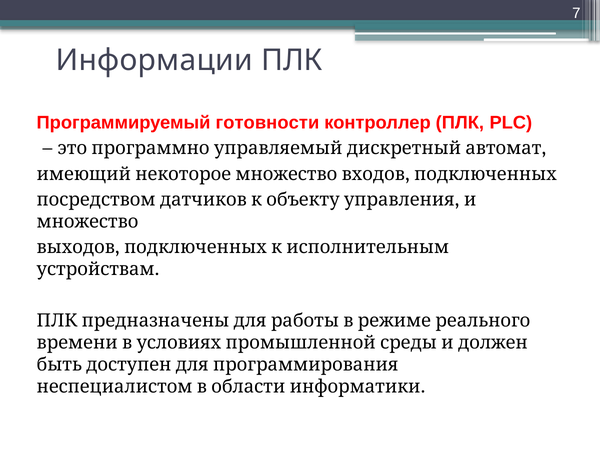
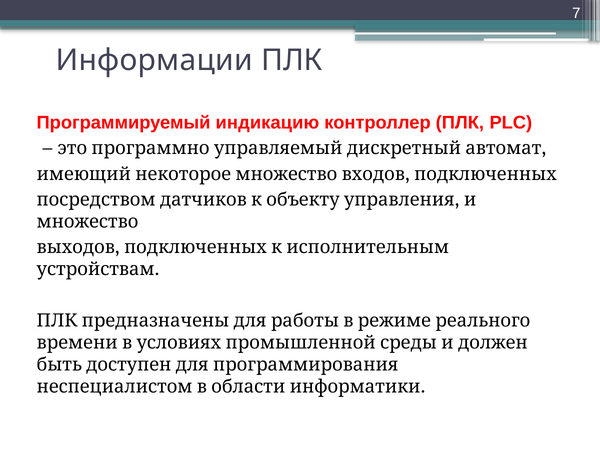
готовности: готовности -> индикацию
